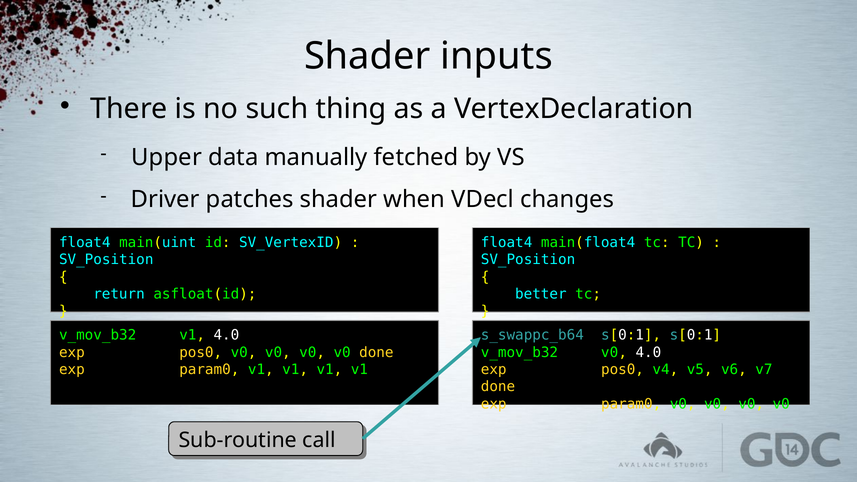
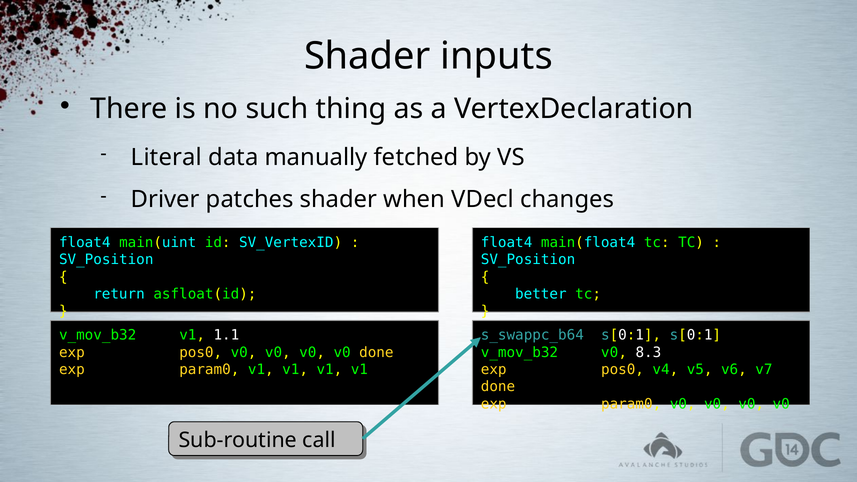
Upper: Upper -> Literal
v1 4.0: 4.0 -> 1.1
v0 4.0: 4.0 -> 8.3
